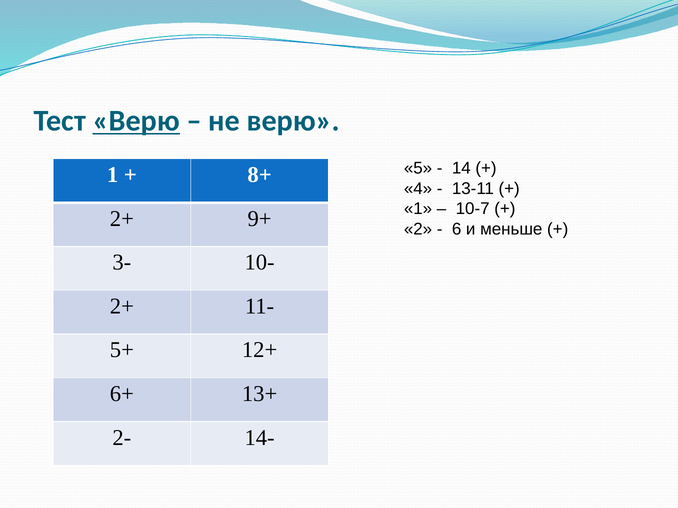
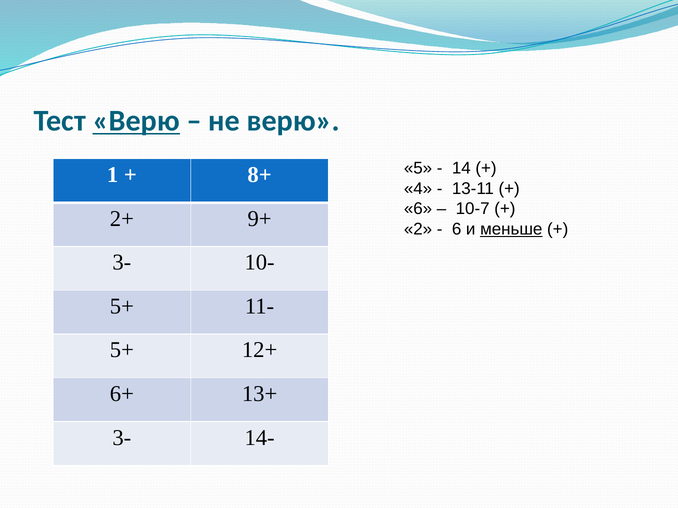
1 at (418, 209): 1 -> 6
меньше underline: none -> present
2+ at (122, 307): 2+ -> 5+
2- at (122, 438): 2- -> 3-
